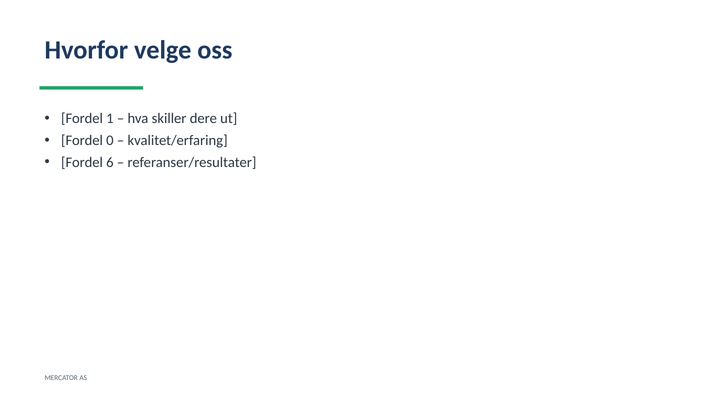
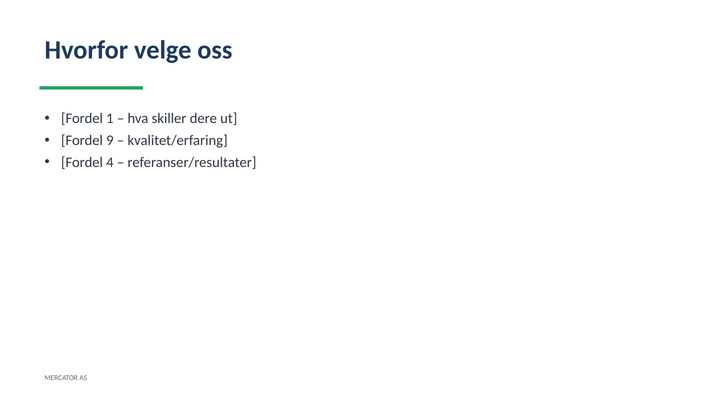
0: 0 -> 9
6: 6 -> 4
